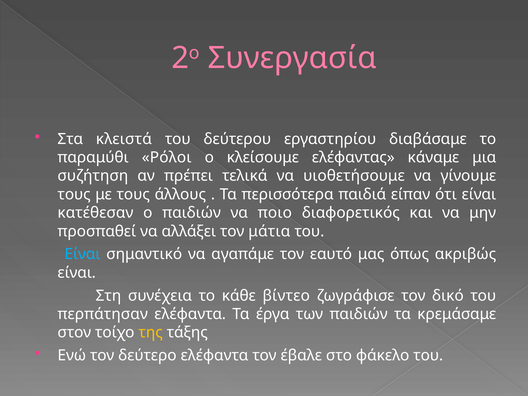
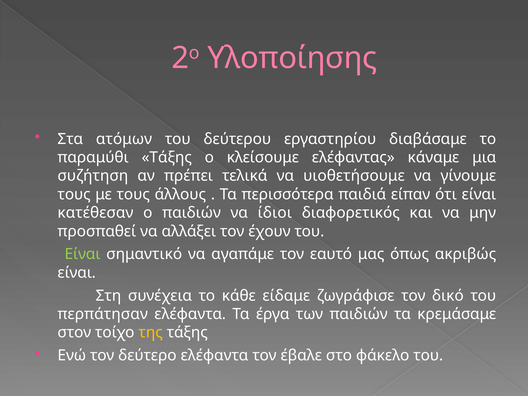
Συνεργασία: Συνεργασία -> Υλοποίησης
κλειστά: κλειστά -> ατόμων
παραμύθι Ρόλοι: Ρόλοι -> Τάξης
ποιο: ποιο -> ίδιοι
μάτια: μάτια -> έχουν
Είναι at (83, 254) colour: light blue -> light green
βίντεο: βίντεο -> είδαμε
